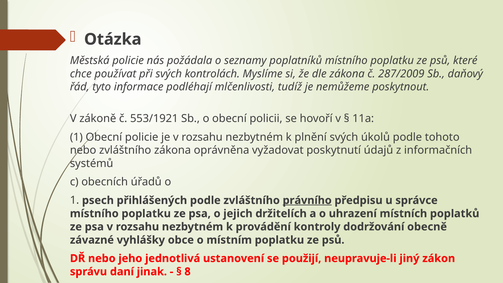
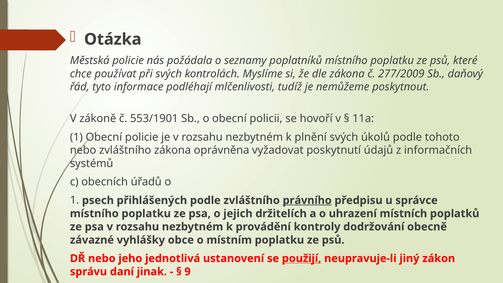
287/2009: 287/2009 -> 277/2009
553/1921: 553/1921 -> 553/1901
použijí underline: none -> present
8: 8 -> 9
